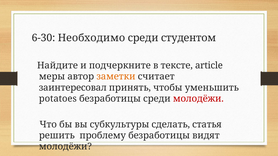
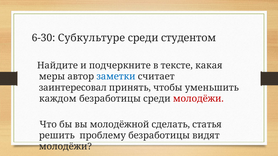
Необходимо: Необходимо -> Субкультуре
article: article -> какая
заметки colour: orange -> blue
potatoes: potatoes -> каждом
субкультуры: субкультуры -> молодёжной
